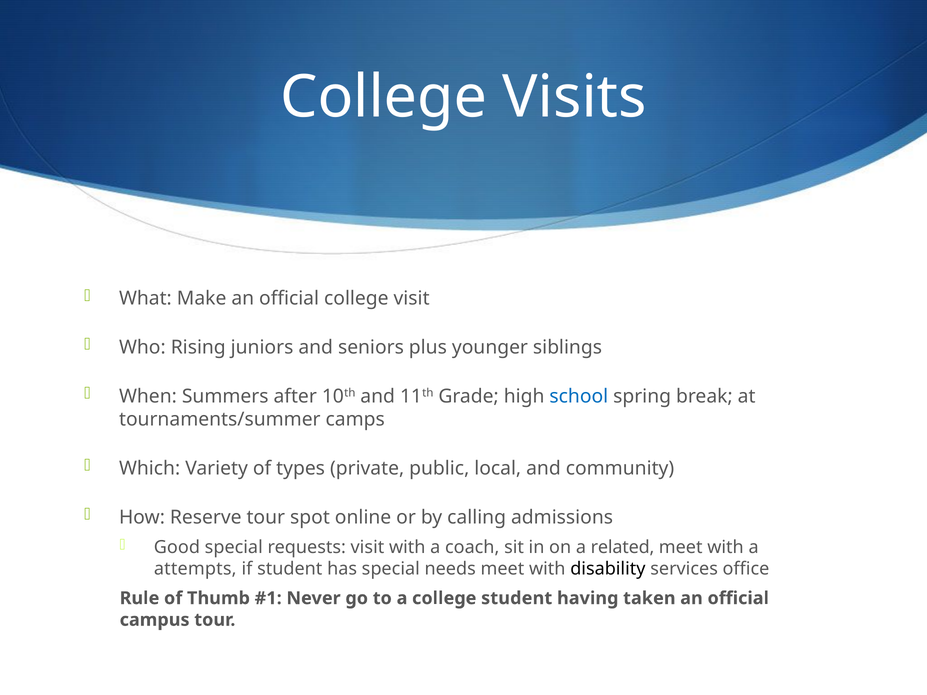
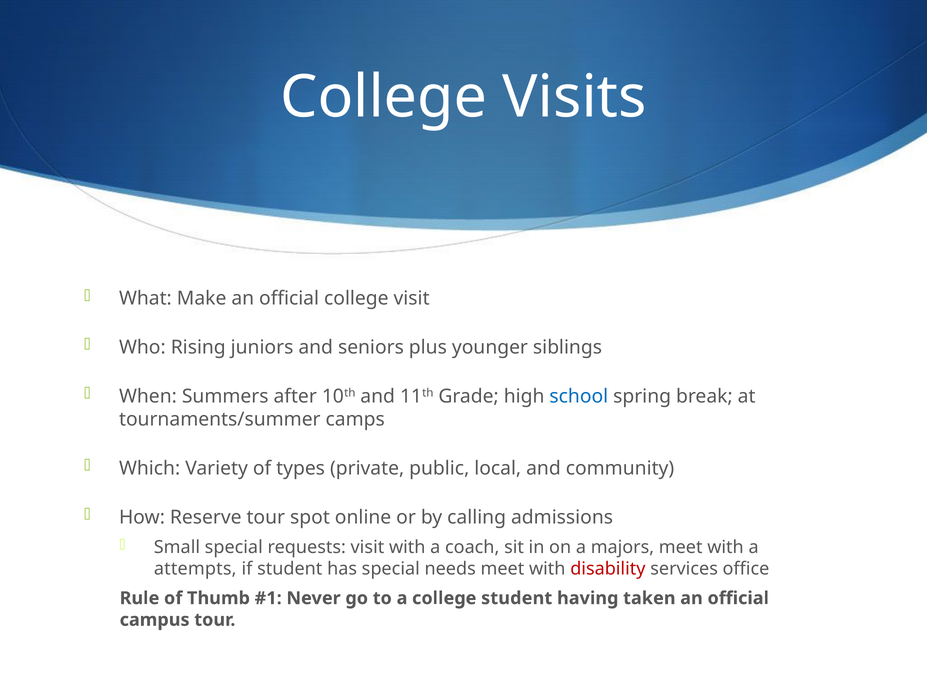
Good: Good -> Small
related: related -> majors
disability colour: black -> red
